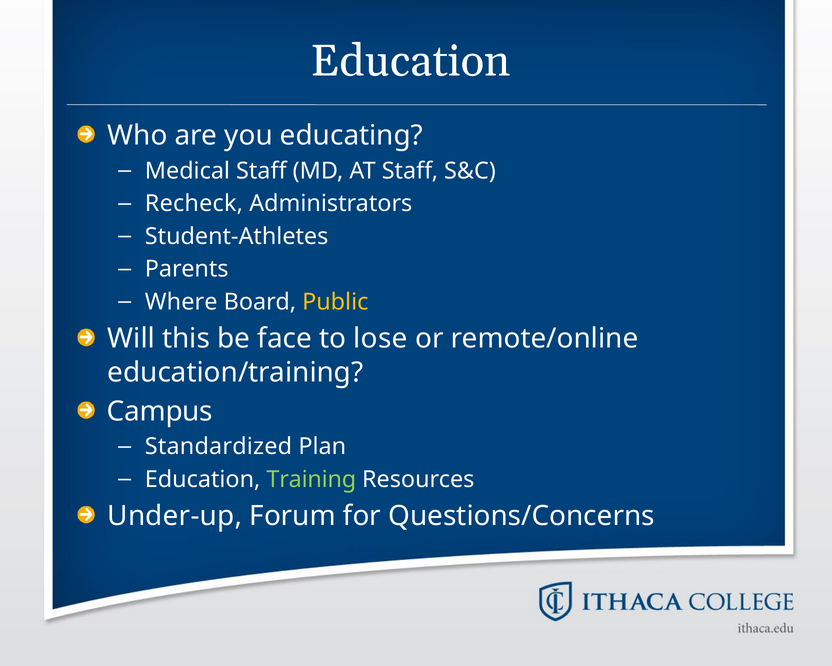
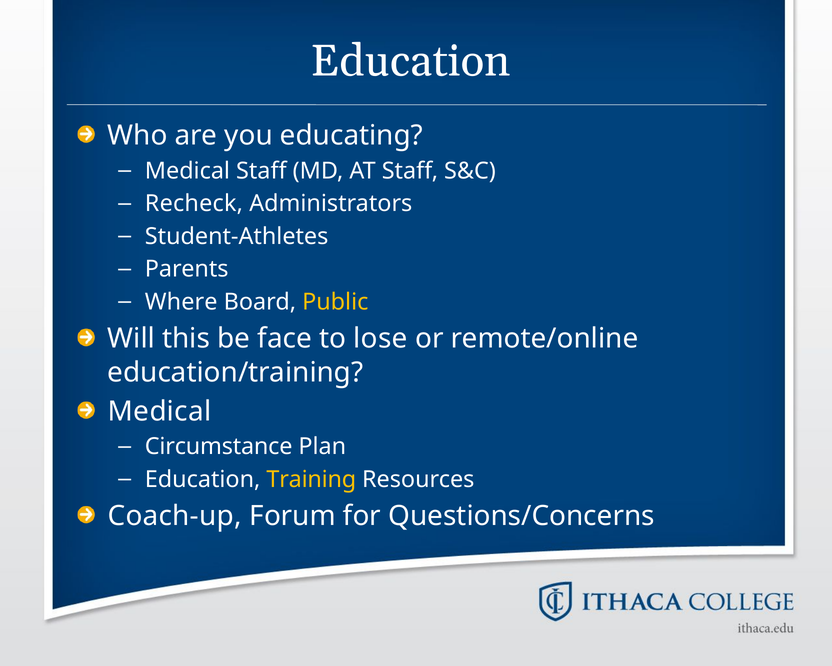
Campus at (160, 411): Campus -> Medical
Standardized: Standardized -> Circumstance
Training colour: light green -> yellow
Under-up: Under-up -> Coach-up
